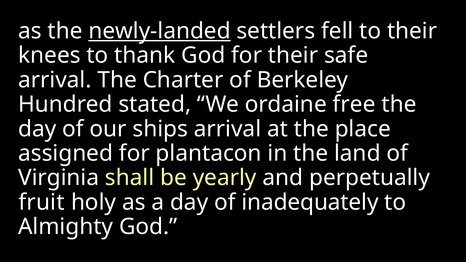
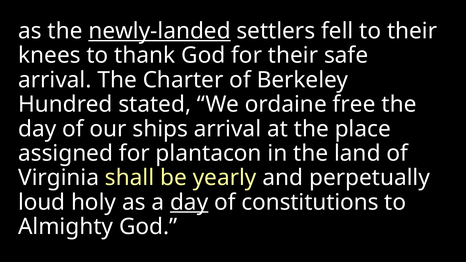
fruit: fruit -> loud
day at (189, 202) underline: none -> present
inadequately: inadequately -> constitutions
